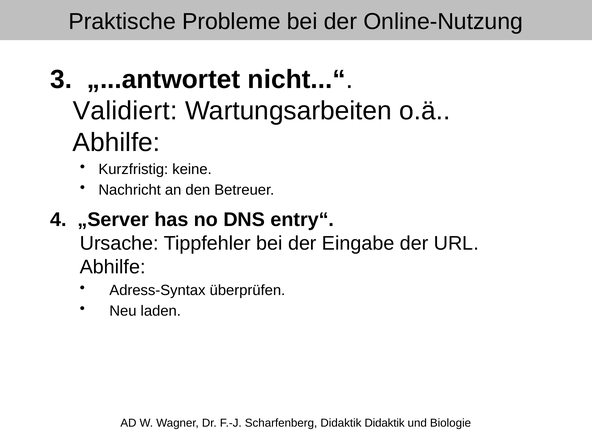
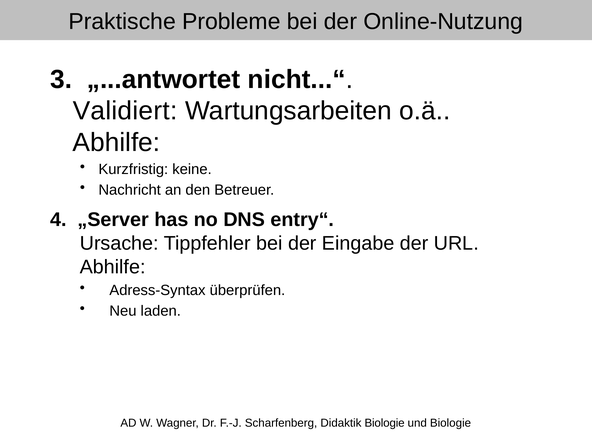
Didaktik Didaktik: Didaktik -> Biologie
